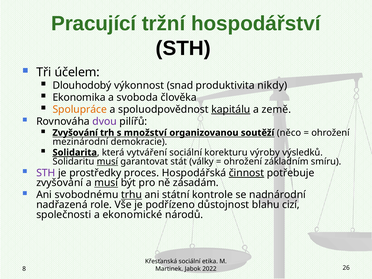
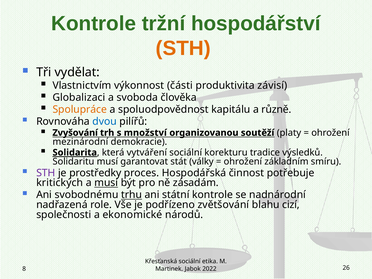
Pracující at (94, 24): Pracující -> Kontrole
STH at (183, 48) colour: black -> orange
účelem: účelem -> vydělat
Dlouhodobý: Dlouhodobý -> Vlastnictvím
snad: snad -> části
nikdy: nikdy -> závisí
Ekonomika: Ekonomika -> Globalizaci
kapitálu underline: present -> none
země: země -> různě
dvou colour: purple -> blue
něco: něco -> platy
výroby: výroby -> tradice
musí at (107, 161) underline: present -> none
činnost underline: present -> none
zvyšování at (60, 183): zvyšování -> kritických
důstojnost: důstojnost -> zvětšování
